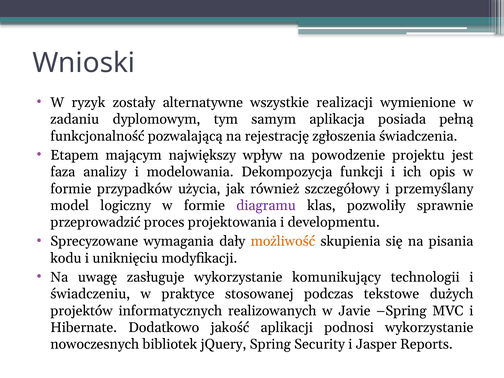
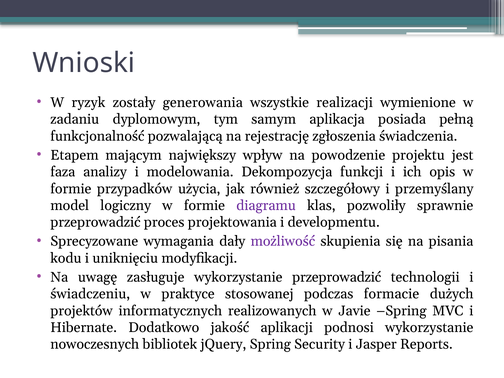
alternatywne: alternatywne -> generowania
możliwość colour: orange -> purple
wykorzystanie komunikujący: komunikujący -> przeprowadzić
tekstowe: tekstowe -> formacie
